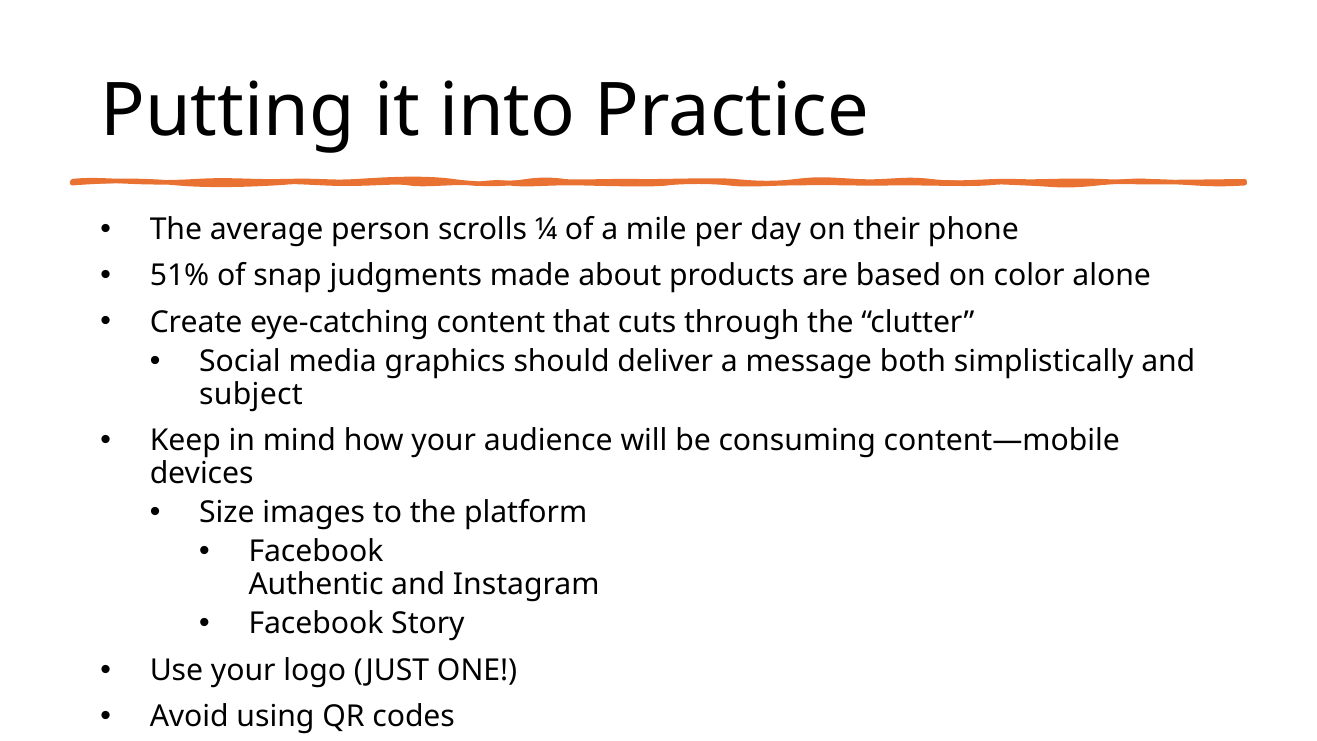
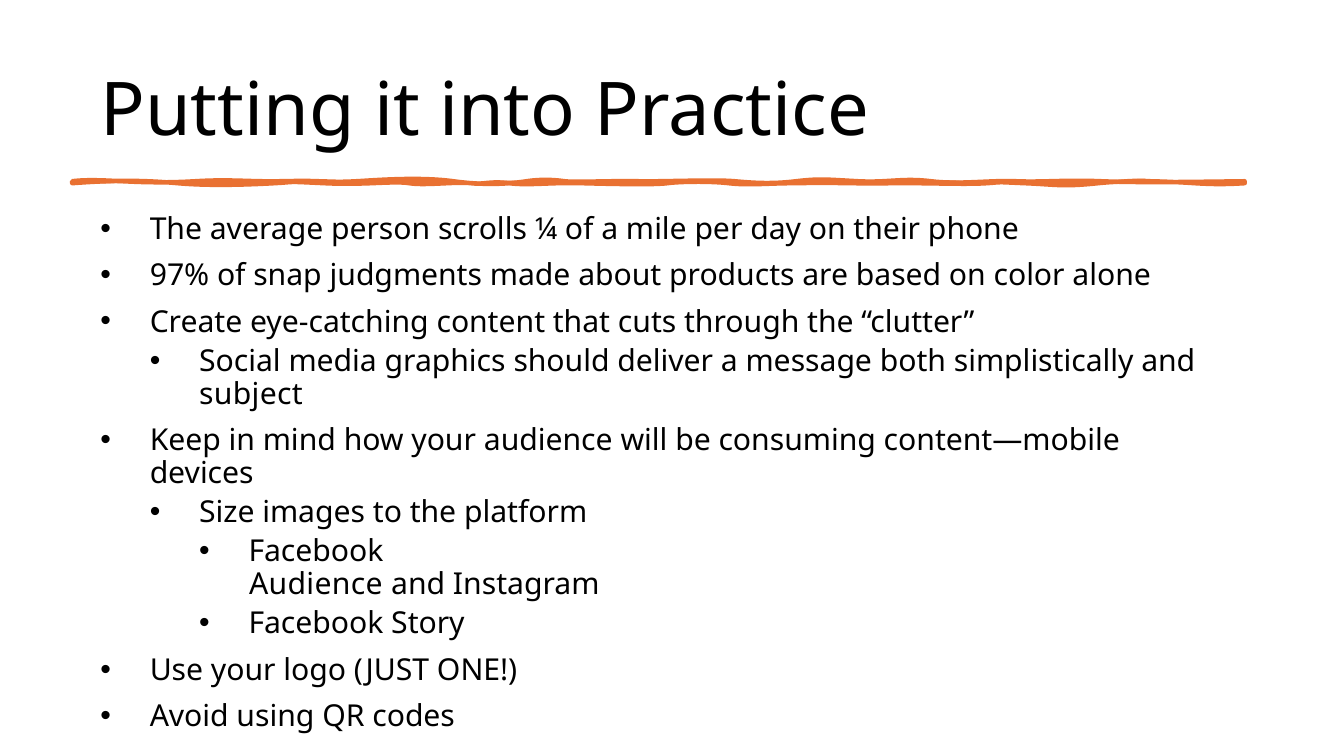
51%: 51% -> 97%
Authentic at (316, 584): Authentic -> Audience
